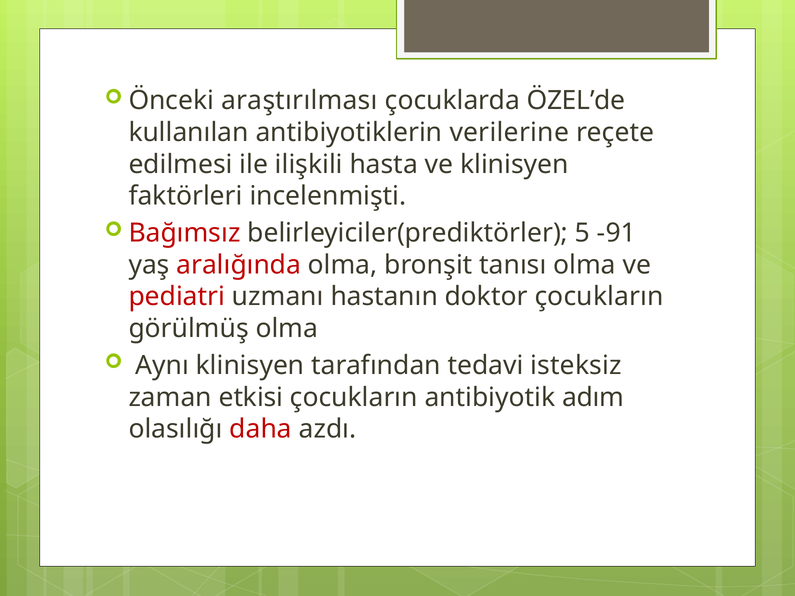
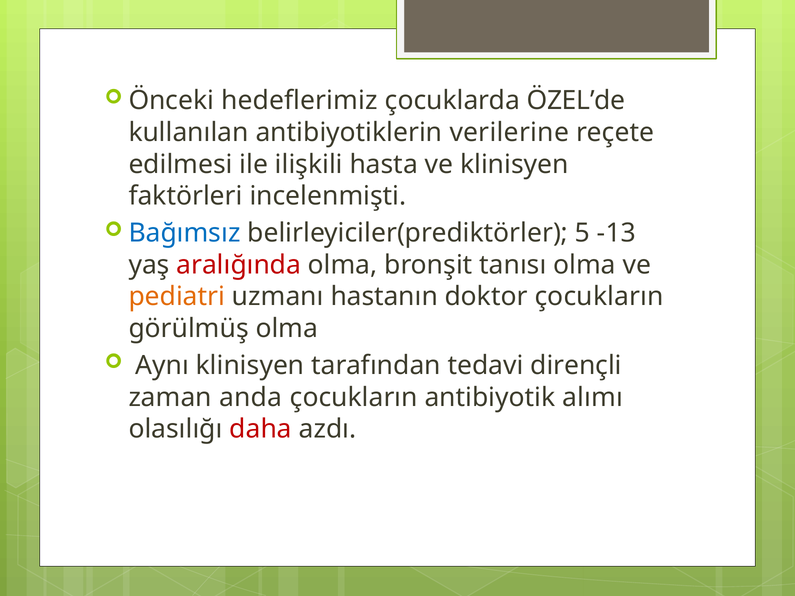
araştırılması: araştırılması -> hedeflerimiz
Bağımsız colour: red -> blue
-91: -91 -> -13
pediatri colour: red -> orange
isteksiz: isteksiz -> dirençli
etkisi: etkisi -> anda
adım: adım -> alımı
